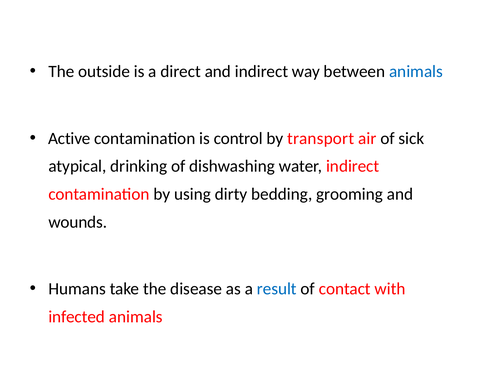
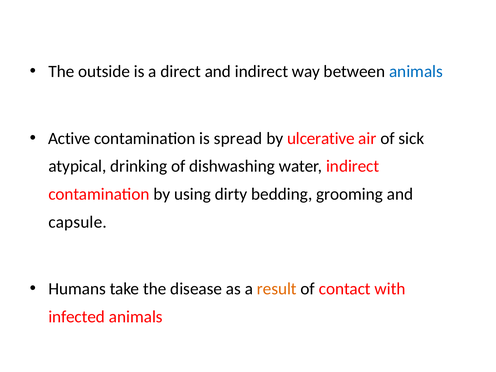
control: control -> spread
transport: transport -> ulcerative
wounds: wounds -> capsule
result colour: blue -> orange
